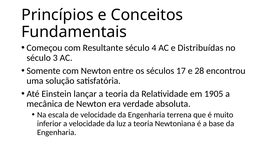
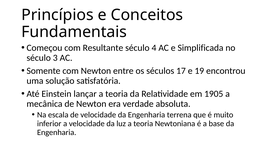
Distribuídas: Distribuídas -> Simplificada
28: 28 -> 19
